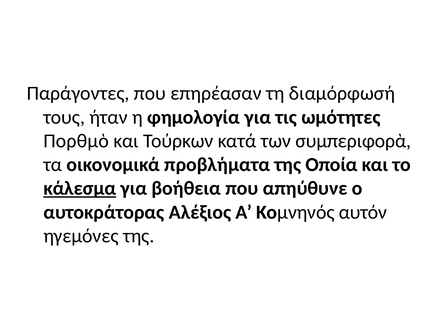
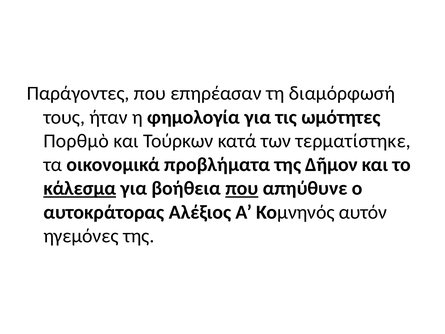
συμπεριφορὰ: συμπεριφορὰ -> τερματίστηκε
Οποία: Οποία -> Δῆμον
που at (242, 188) underline: none -> present
